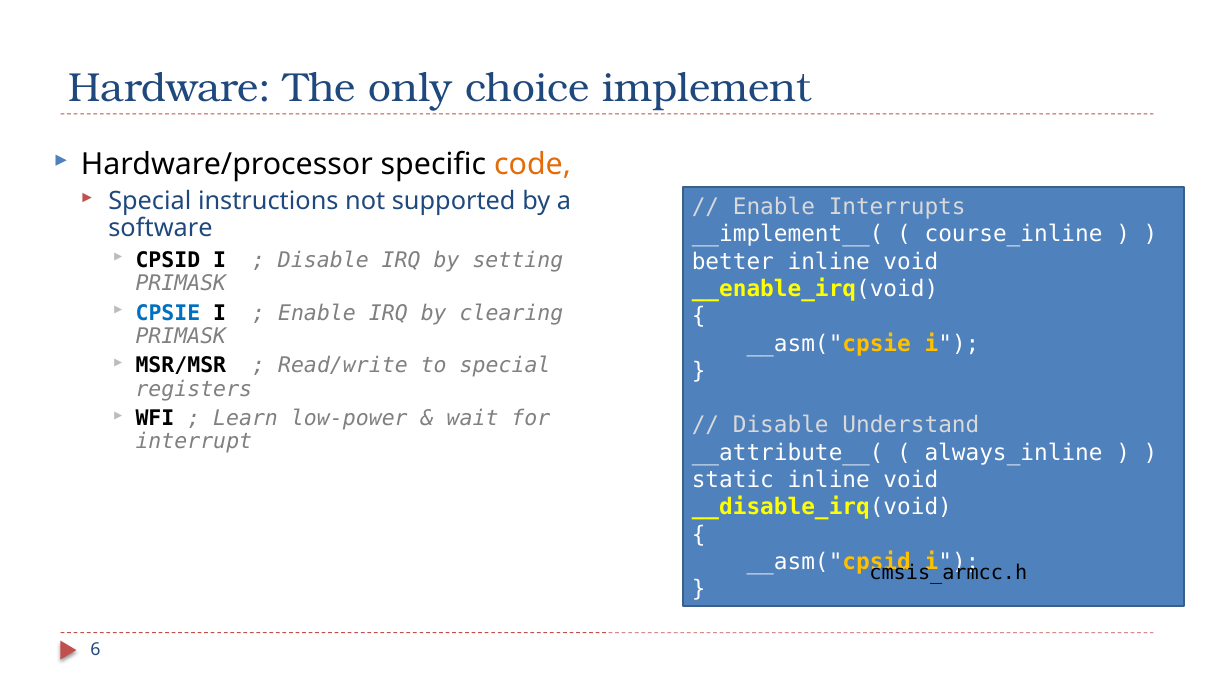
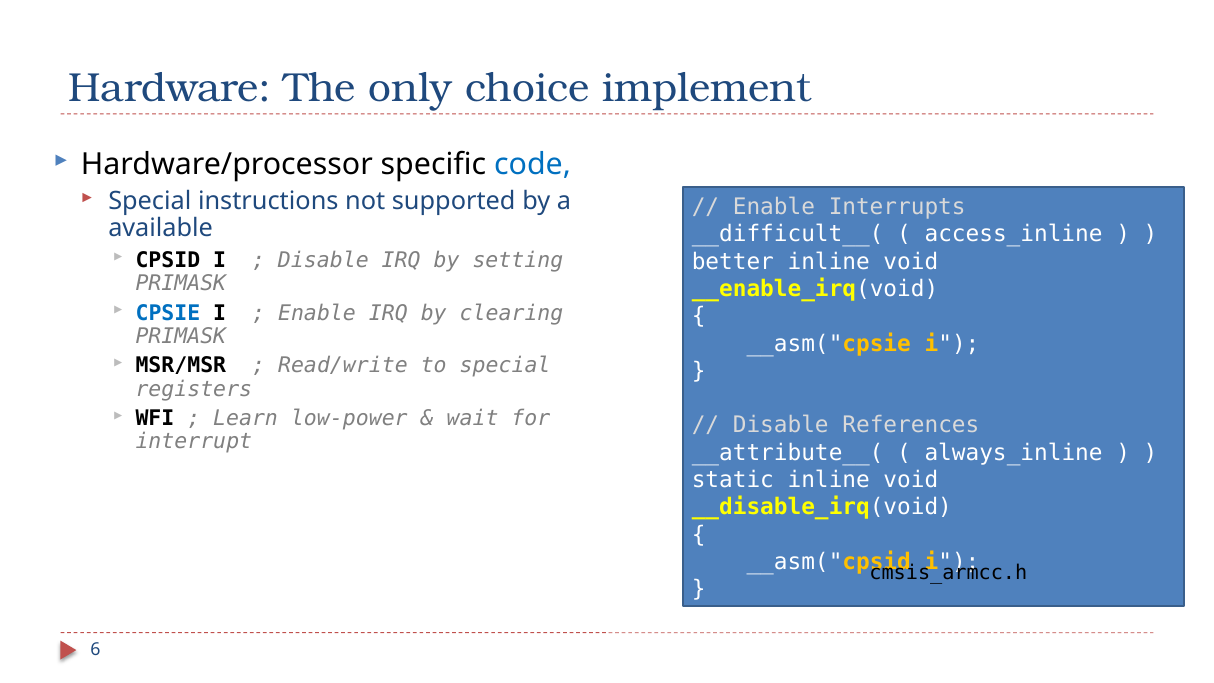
code colour: orange -> blue
software: software -> available
__implement__(: __implement__( -> __difficult__(
course_inline: course_inline -> access_inline
Understand: Understand -> References
